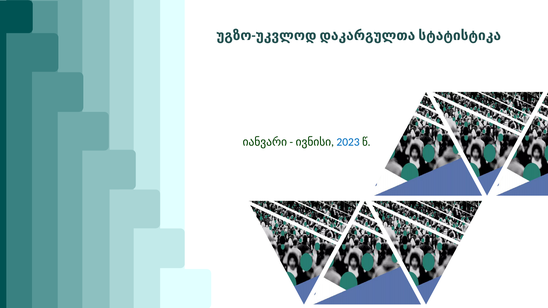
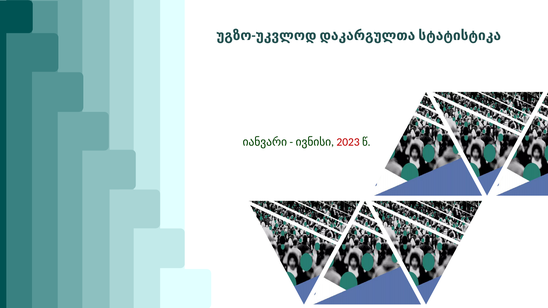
2023 colour: blue -> red
